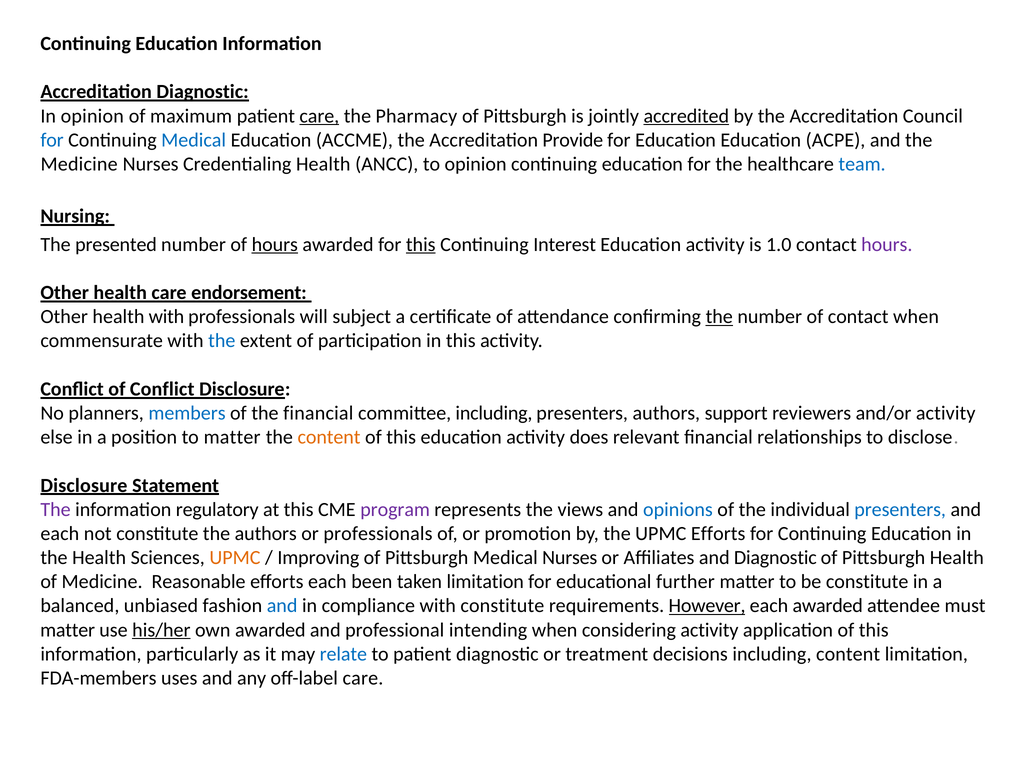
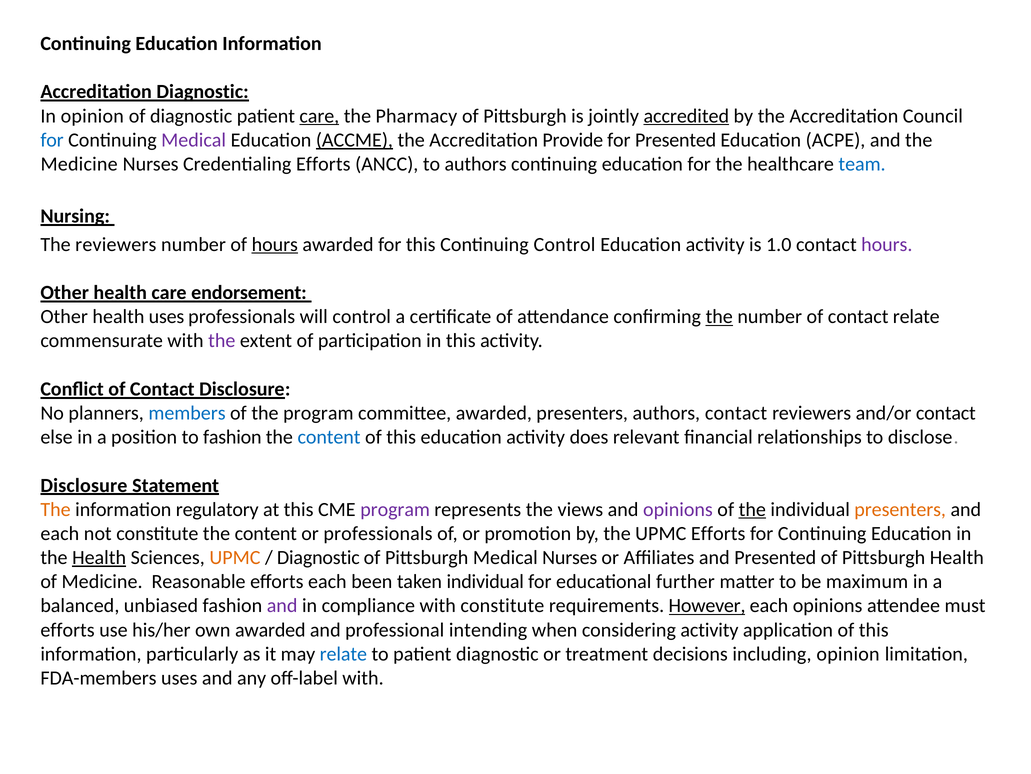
of maximum: maximum -> diagnostic
Medical at (194, 140) colour: blue -> purple
ACCME underline: none -> present
for Education: Education -> Presented
Credentialing Health: Health -> Efforts
to opinion: opinion -> authors
The presented: presented -> reviewers
this at (421, 244) underline: present -> none
Continuing Interest: Interest -> Control
health with: with -> uses
will subject: subject -> control
contact when: when -> relate
the at (222, 341) colour: blue -> purple
Conflict of Conflict: Conflict -> Contact
the financial: financial -> program
committee including: including -> awarded
authors support: support -> contact
and/or activity: activity -> contact
to matter: matter -> fashion
content at (329, 437) colour: orange -> blue
The at (56, 509) colour: purple -> orange
opinions at (678, 509) colour: blue -> purple
the at (752, 509) underline: none -> present
presenters at (900, 509) colour: blue -> orange
constitute the authors: authors -> content
Health at (99, 557) underline: none -> present
Improving at (318, 557): Improving -> Diagnostic
and Diagnostic: Diagnostic -> Presented
taken limitation: limitation -> individual
be constitute: constitute -> maximum
and at (282, 605) colour: blue -> purple
each awarded: awarded -> opinions
matter at (68, 629): matter -> efforts
his/her underline: present -> none
including content: content -> opinion
off-label care: care -> with
